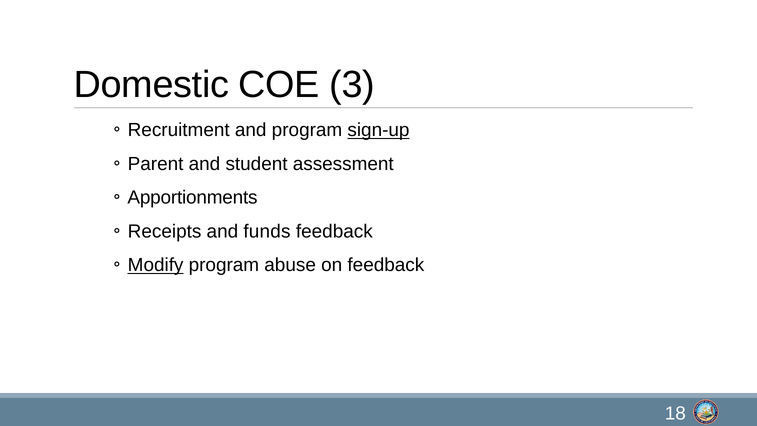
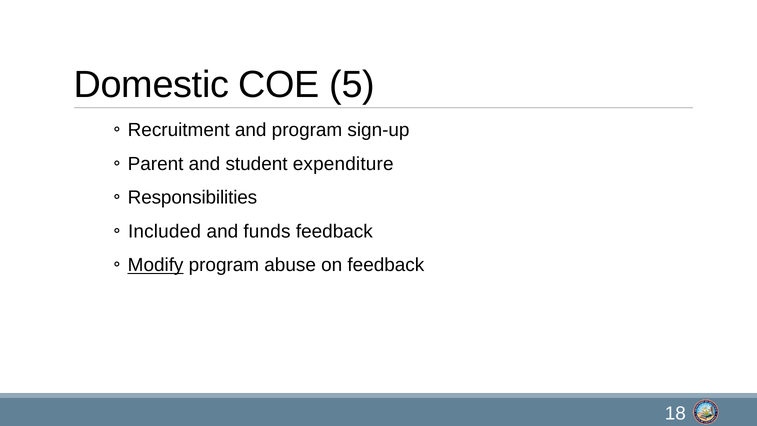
3: 3 -> 5
sign-up underline: present -> none
assessment: assessment -> expenditure
Apportionments: Apportionments -> Responsibilities
Receipts: Receipts -> Included
